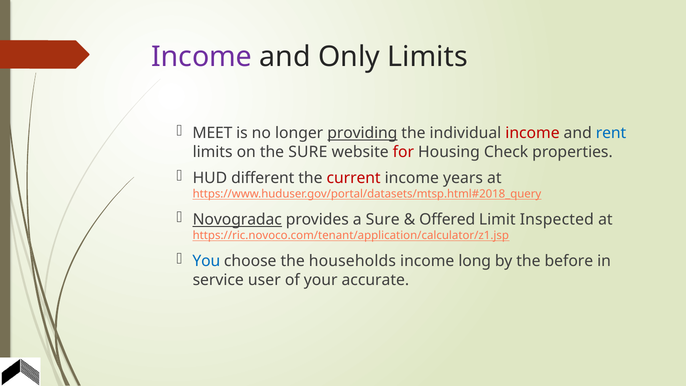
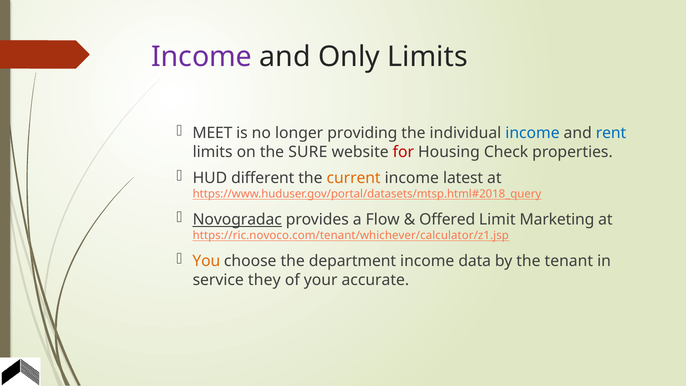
providing underline: present -> none
income at (533, 133) colour: red -> blue
current colour: red -> orange
years: years -> latest
a Sure: Sure -> Flow
Inspected: Inspected -> Marketing
https://ric.novoco.com/tenant/application/calculator/z1.jsp: https://ric.novoco.com/tenant/application/calculator/z1.jsp -> https://ric.novoco.com/tenant/whichever/calculator/z1.jsp
You colour: blue -> orange
households: households -> department
long: long -> data
before: before -> tenant
user: user -> they
